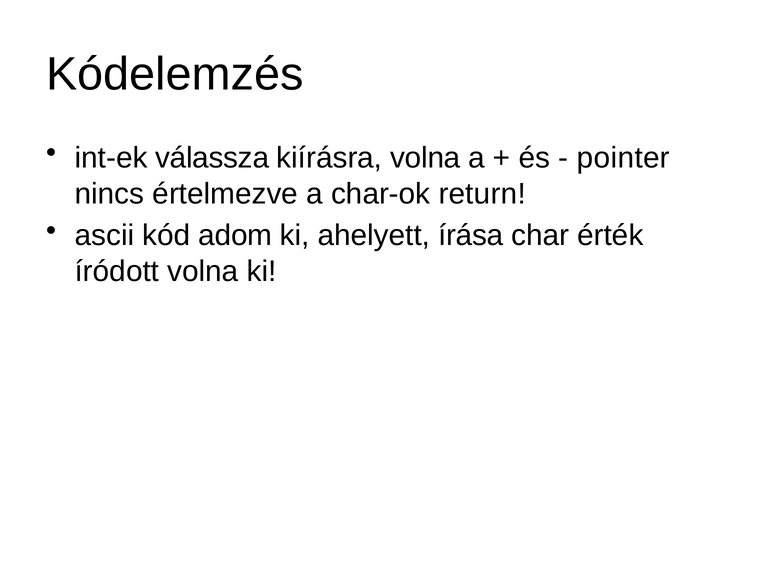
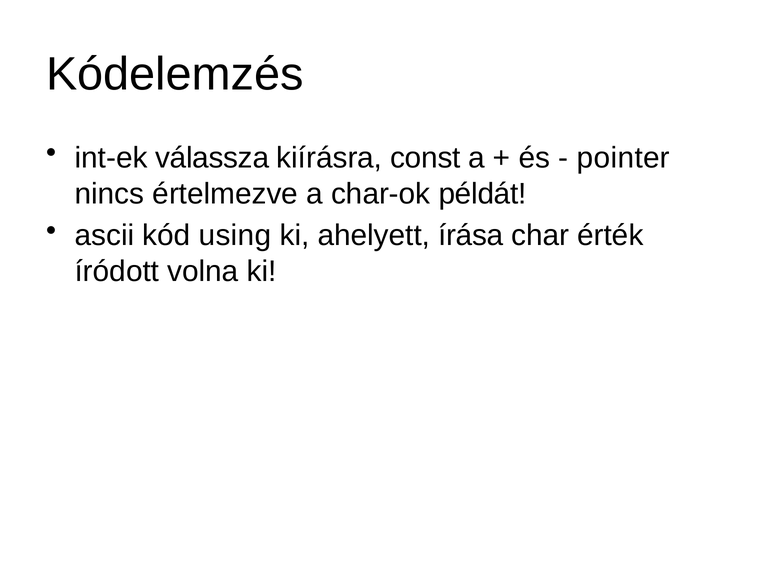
kiírásra volna: volna -> const
return: return -> példát
adom: adom -> using
